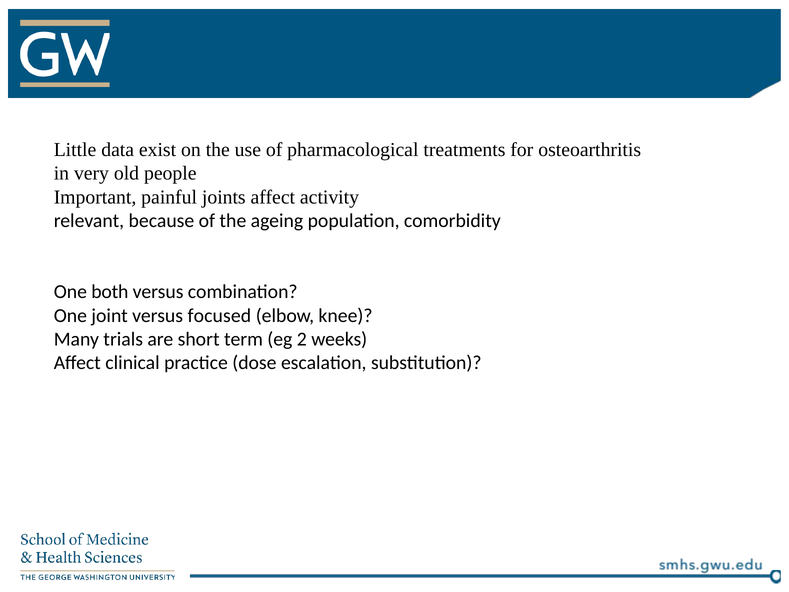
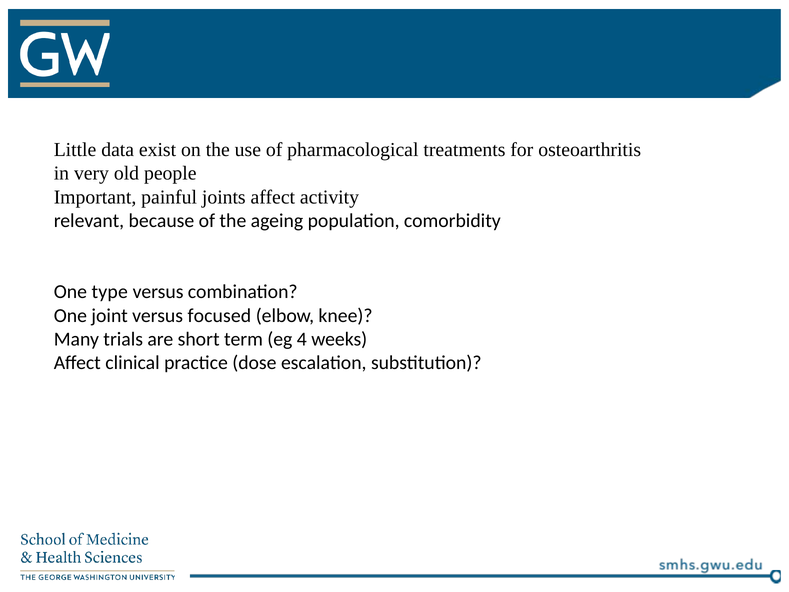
both: both -> type
2: 2 -> 4
